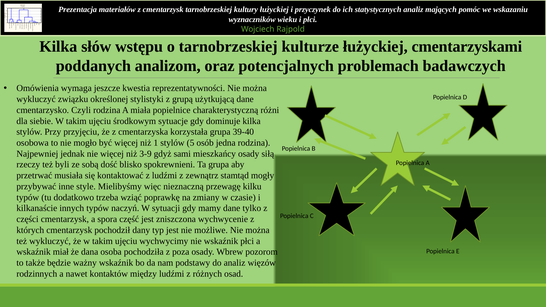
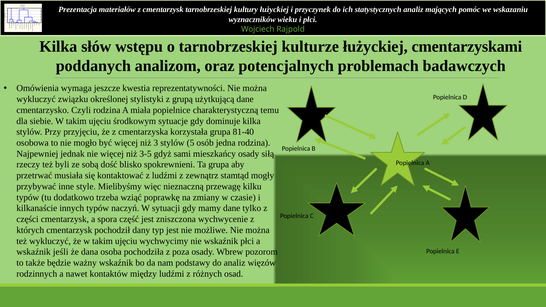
różni: różni -> temu
39-40: 39-40 -> 81-40
1: 1 -> 3
3-9: 3-9 -> 3-5
miał: miał -> jeśli
